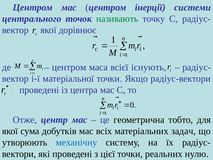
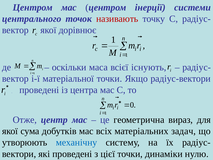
називають colour: green -> red
центром at (69, 67): центром -> оскільки
тобто: тобто -> вираз
реальних: реальних -> динаміки
